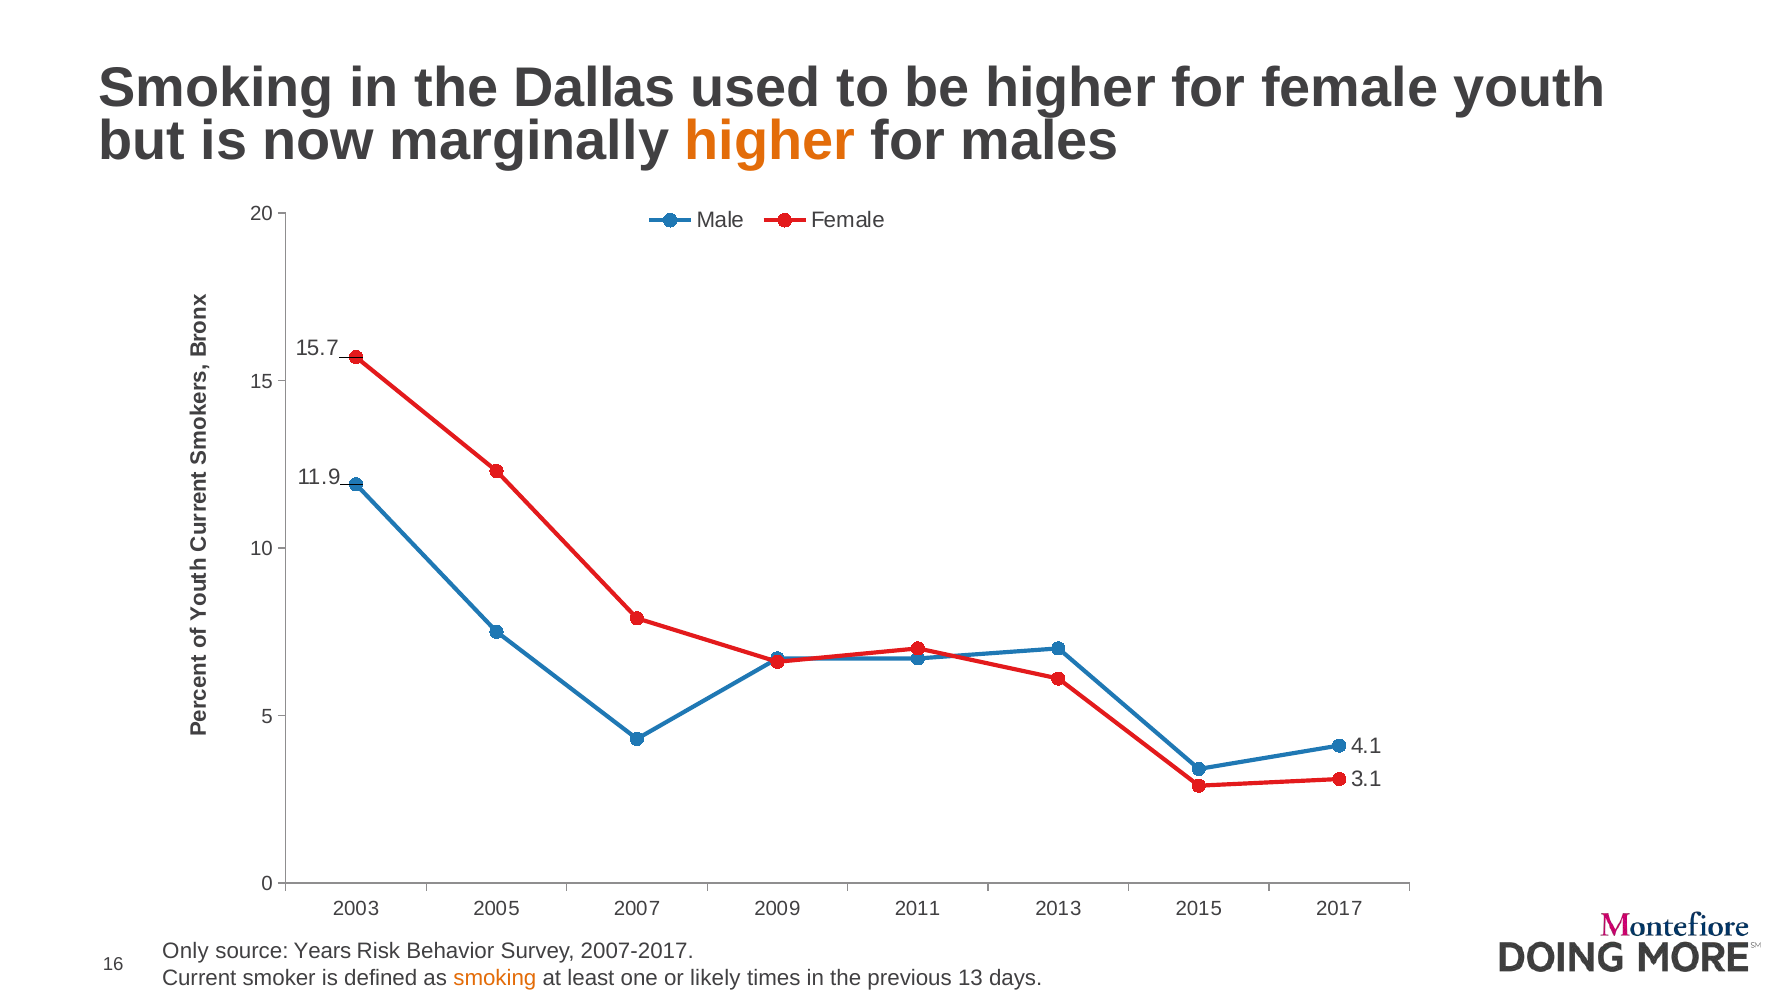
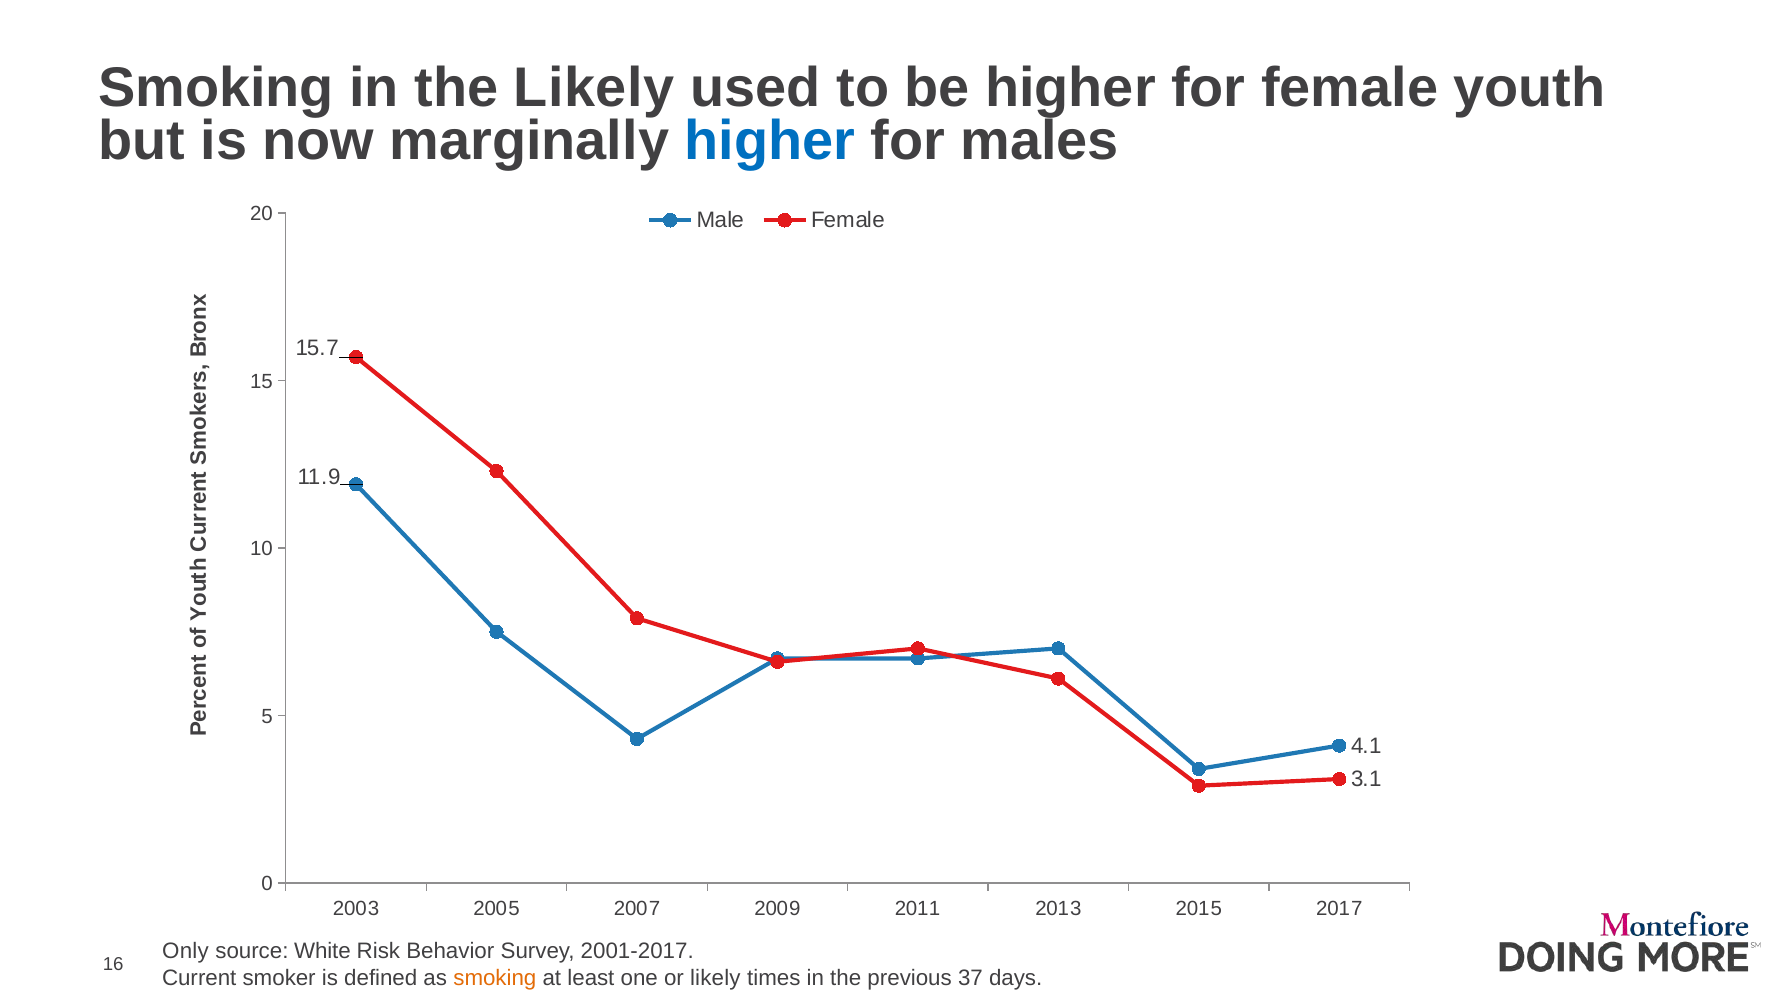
the Dallas: Dallas -> Likely
higher at (770, 141) colour: orange -> blue
Years: Years -> White
2007-2017: 2007-2017 -> 2001-2017
13: 13 -> 37
